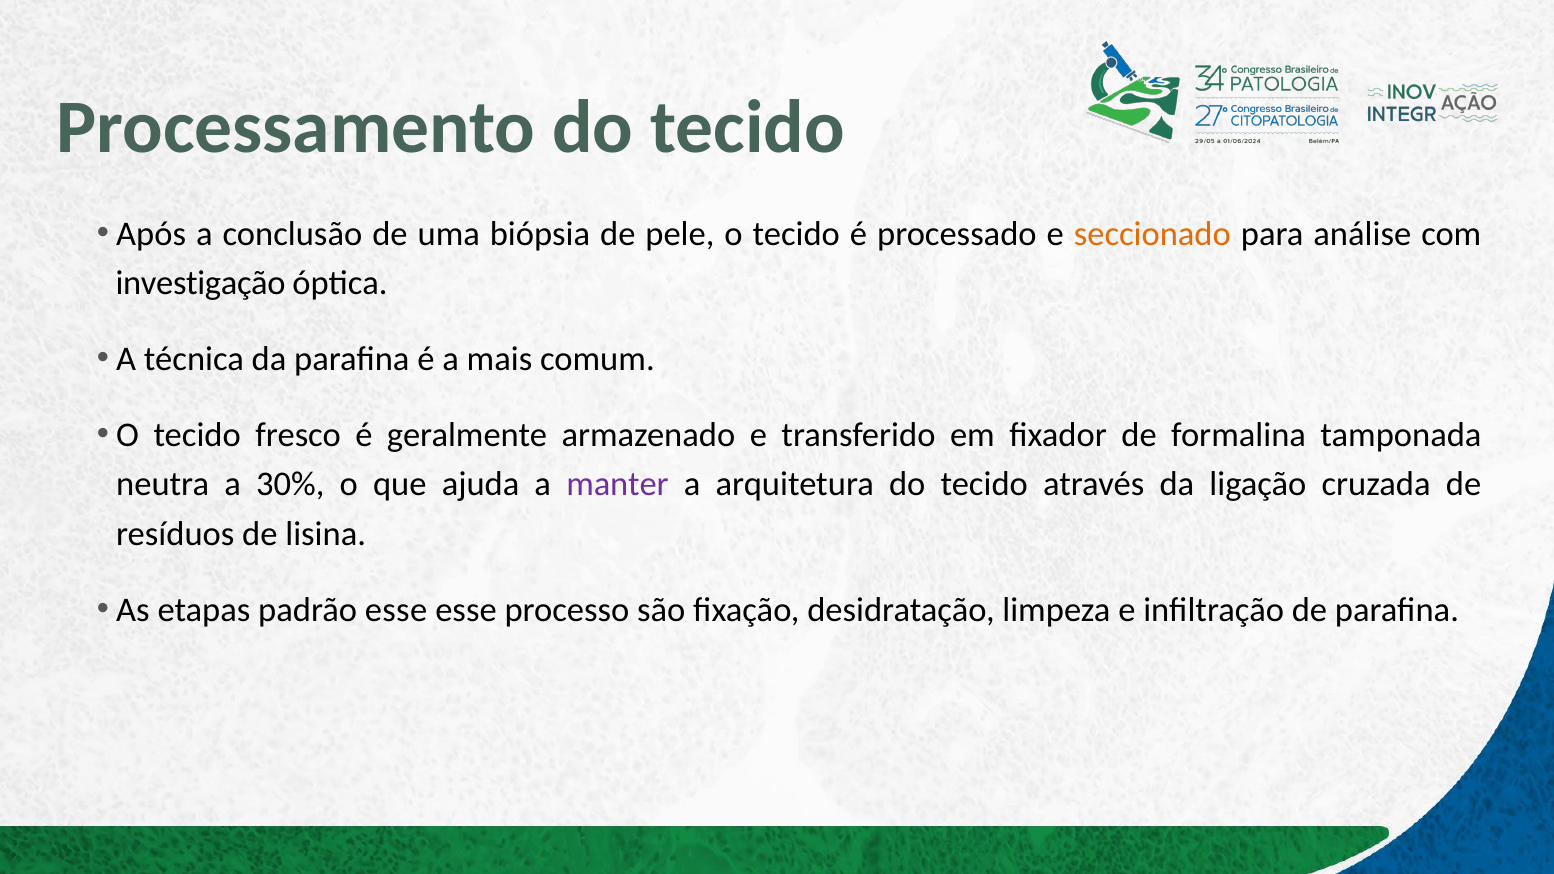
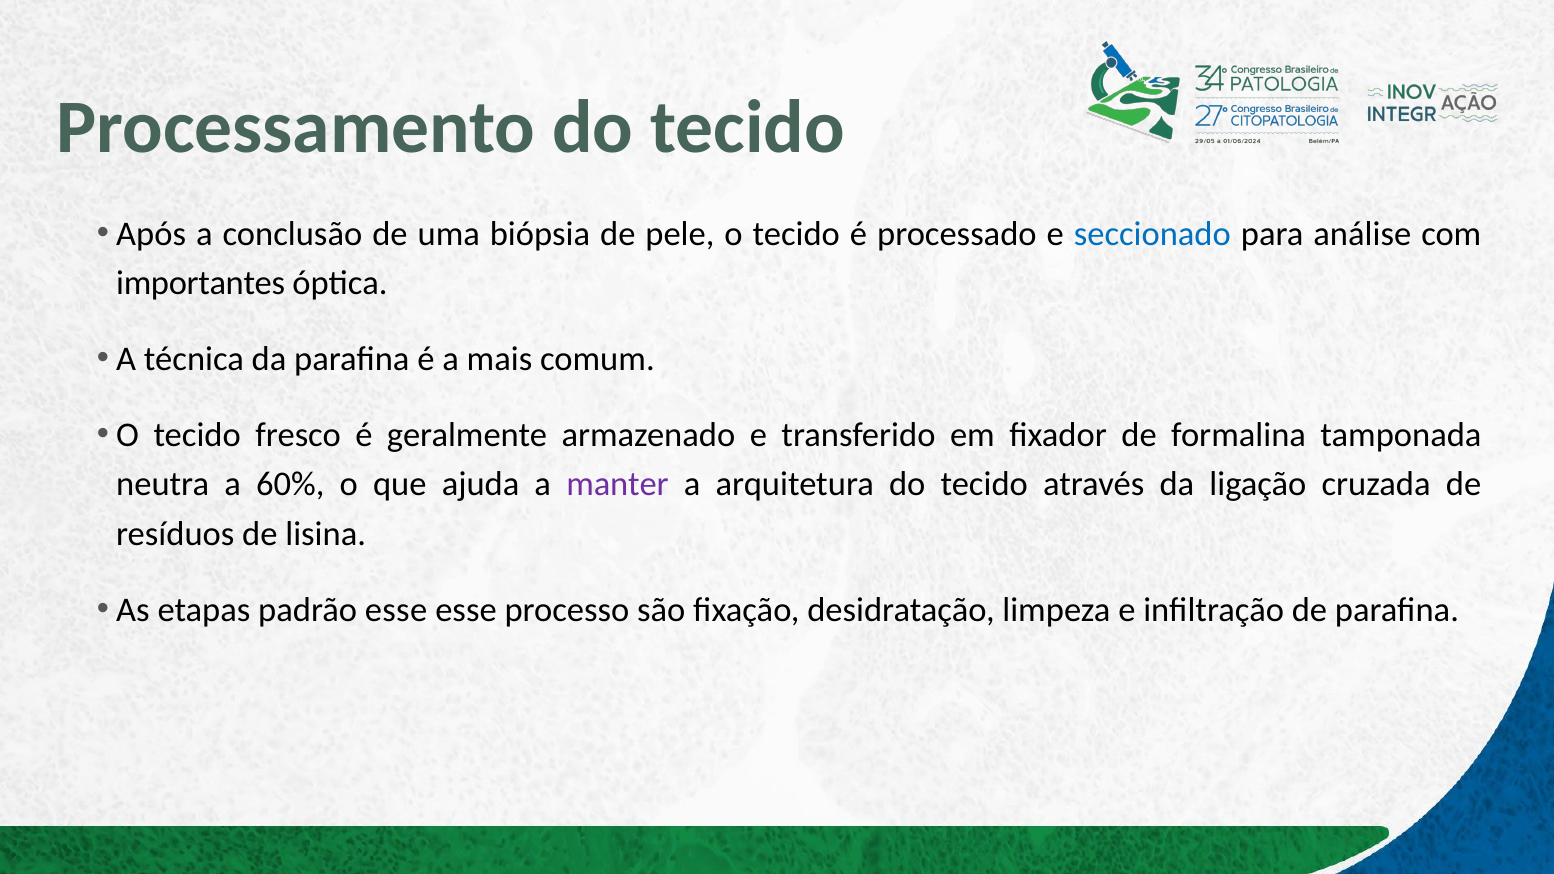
seccionado colour: orange -> blue
investigação: investigação -> importantes
30%: 30% -> 60%
